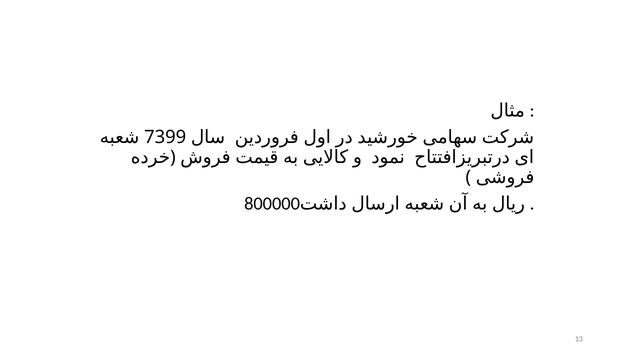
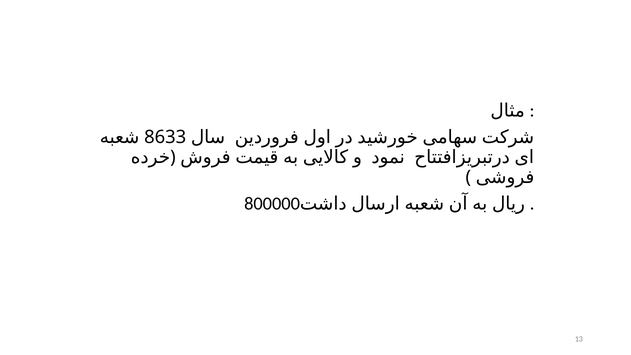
7399: 7399 -> 8633
